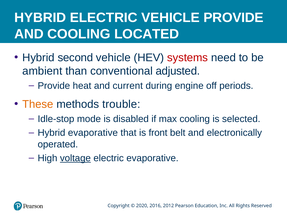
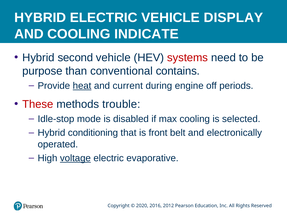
VEHICLE PROVIDE: PROVIDE -> DISPLAY
LOCATED: LOCATED -> INDICATE
ambient: ambient -> purpose
adjusted: adjusted -> contains
heat underline: none -> present
These colour: orange -> red
Hybrid evaporative: evaporative -> conditioning
